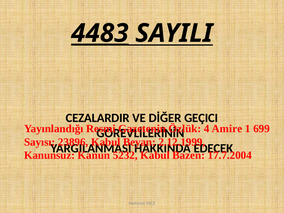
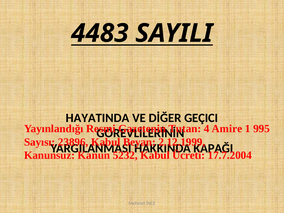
4483 underline: present -> none
CEZALARDIR: CEZALARDIR -> HAYATINDA
Özlük: Özlük -> Tutan
699: 699 -> 995
EDECEK: EDECEK -> KAPAĞI
Bazen: Bazen -> Ücreti
